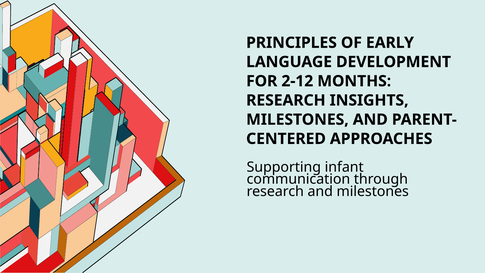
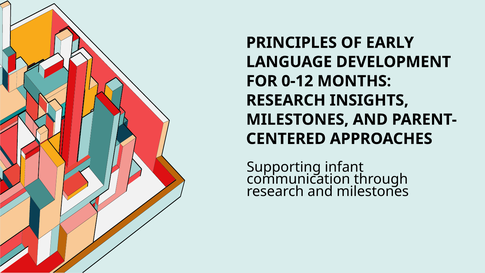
2-12: 2-12 -> 0-12
